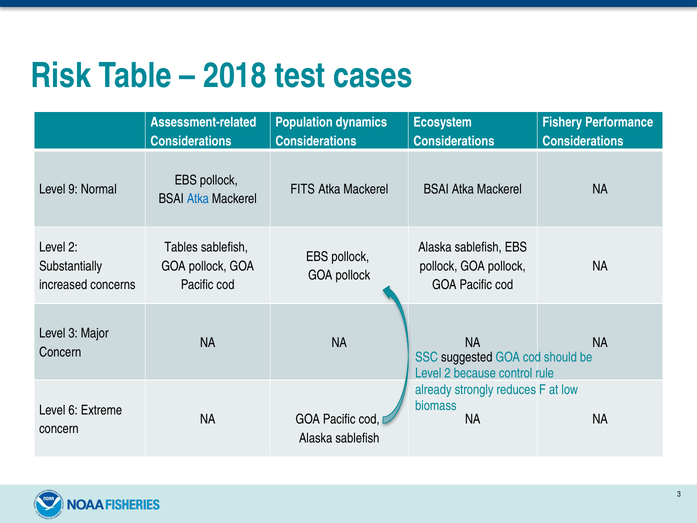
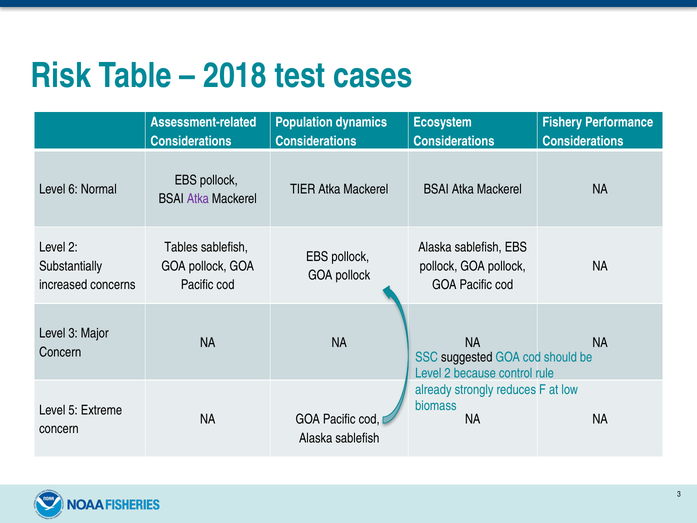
9: 9 -> 6
FITS: FITS -> TIER
Atka at (198, 199) colour: blue -> purple
6: 6 -> 5
